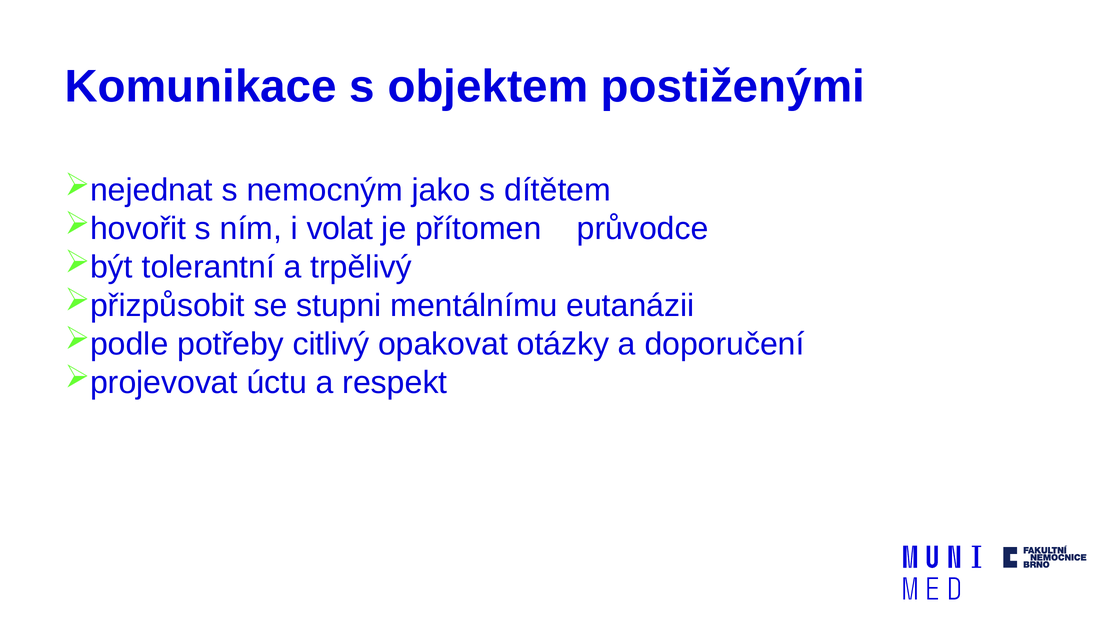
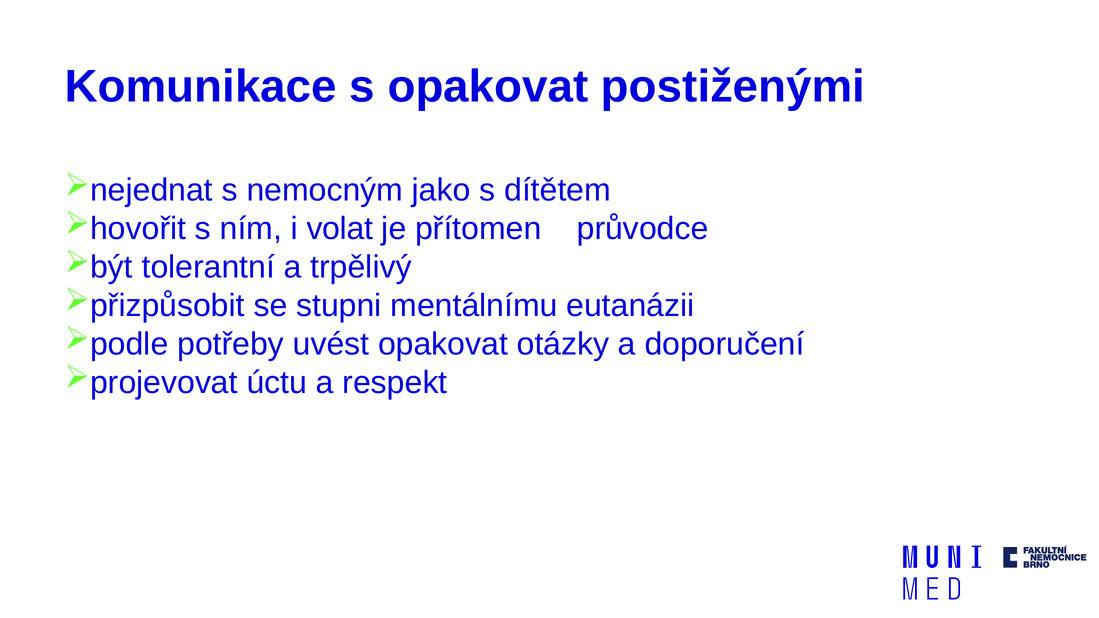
s objektem: objektem -> opakovat
citlivý: citlivý -> uvést
